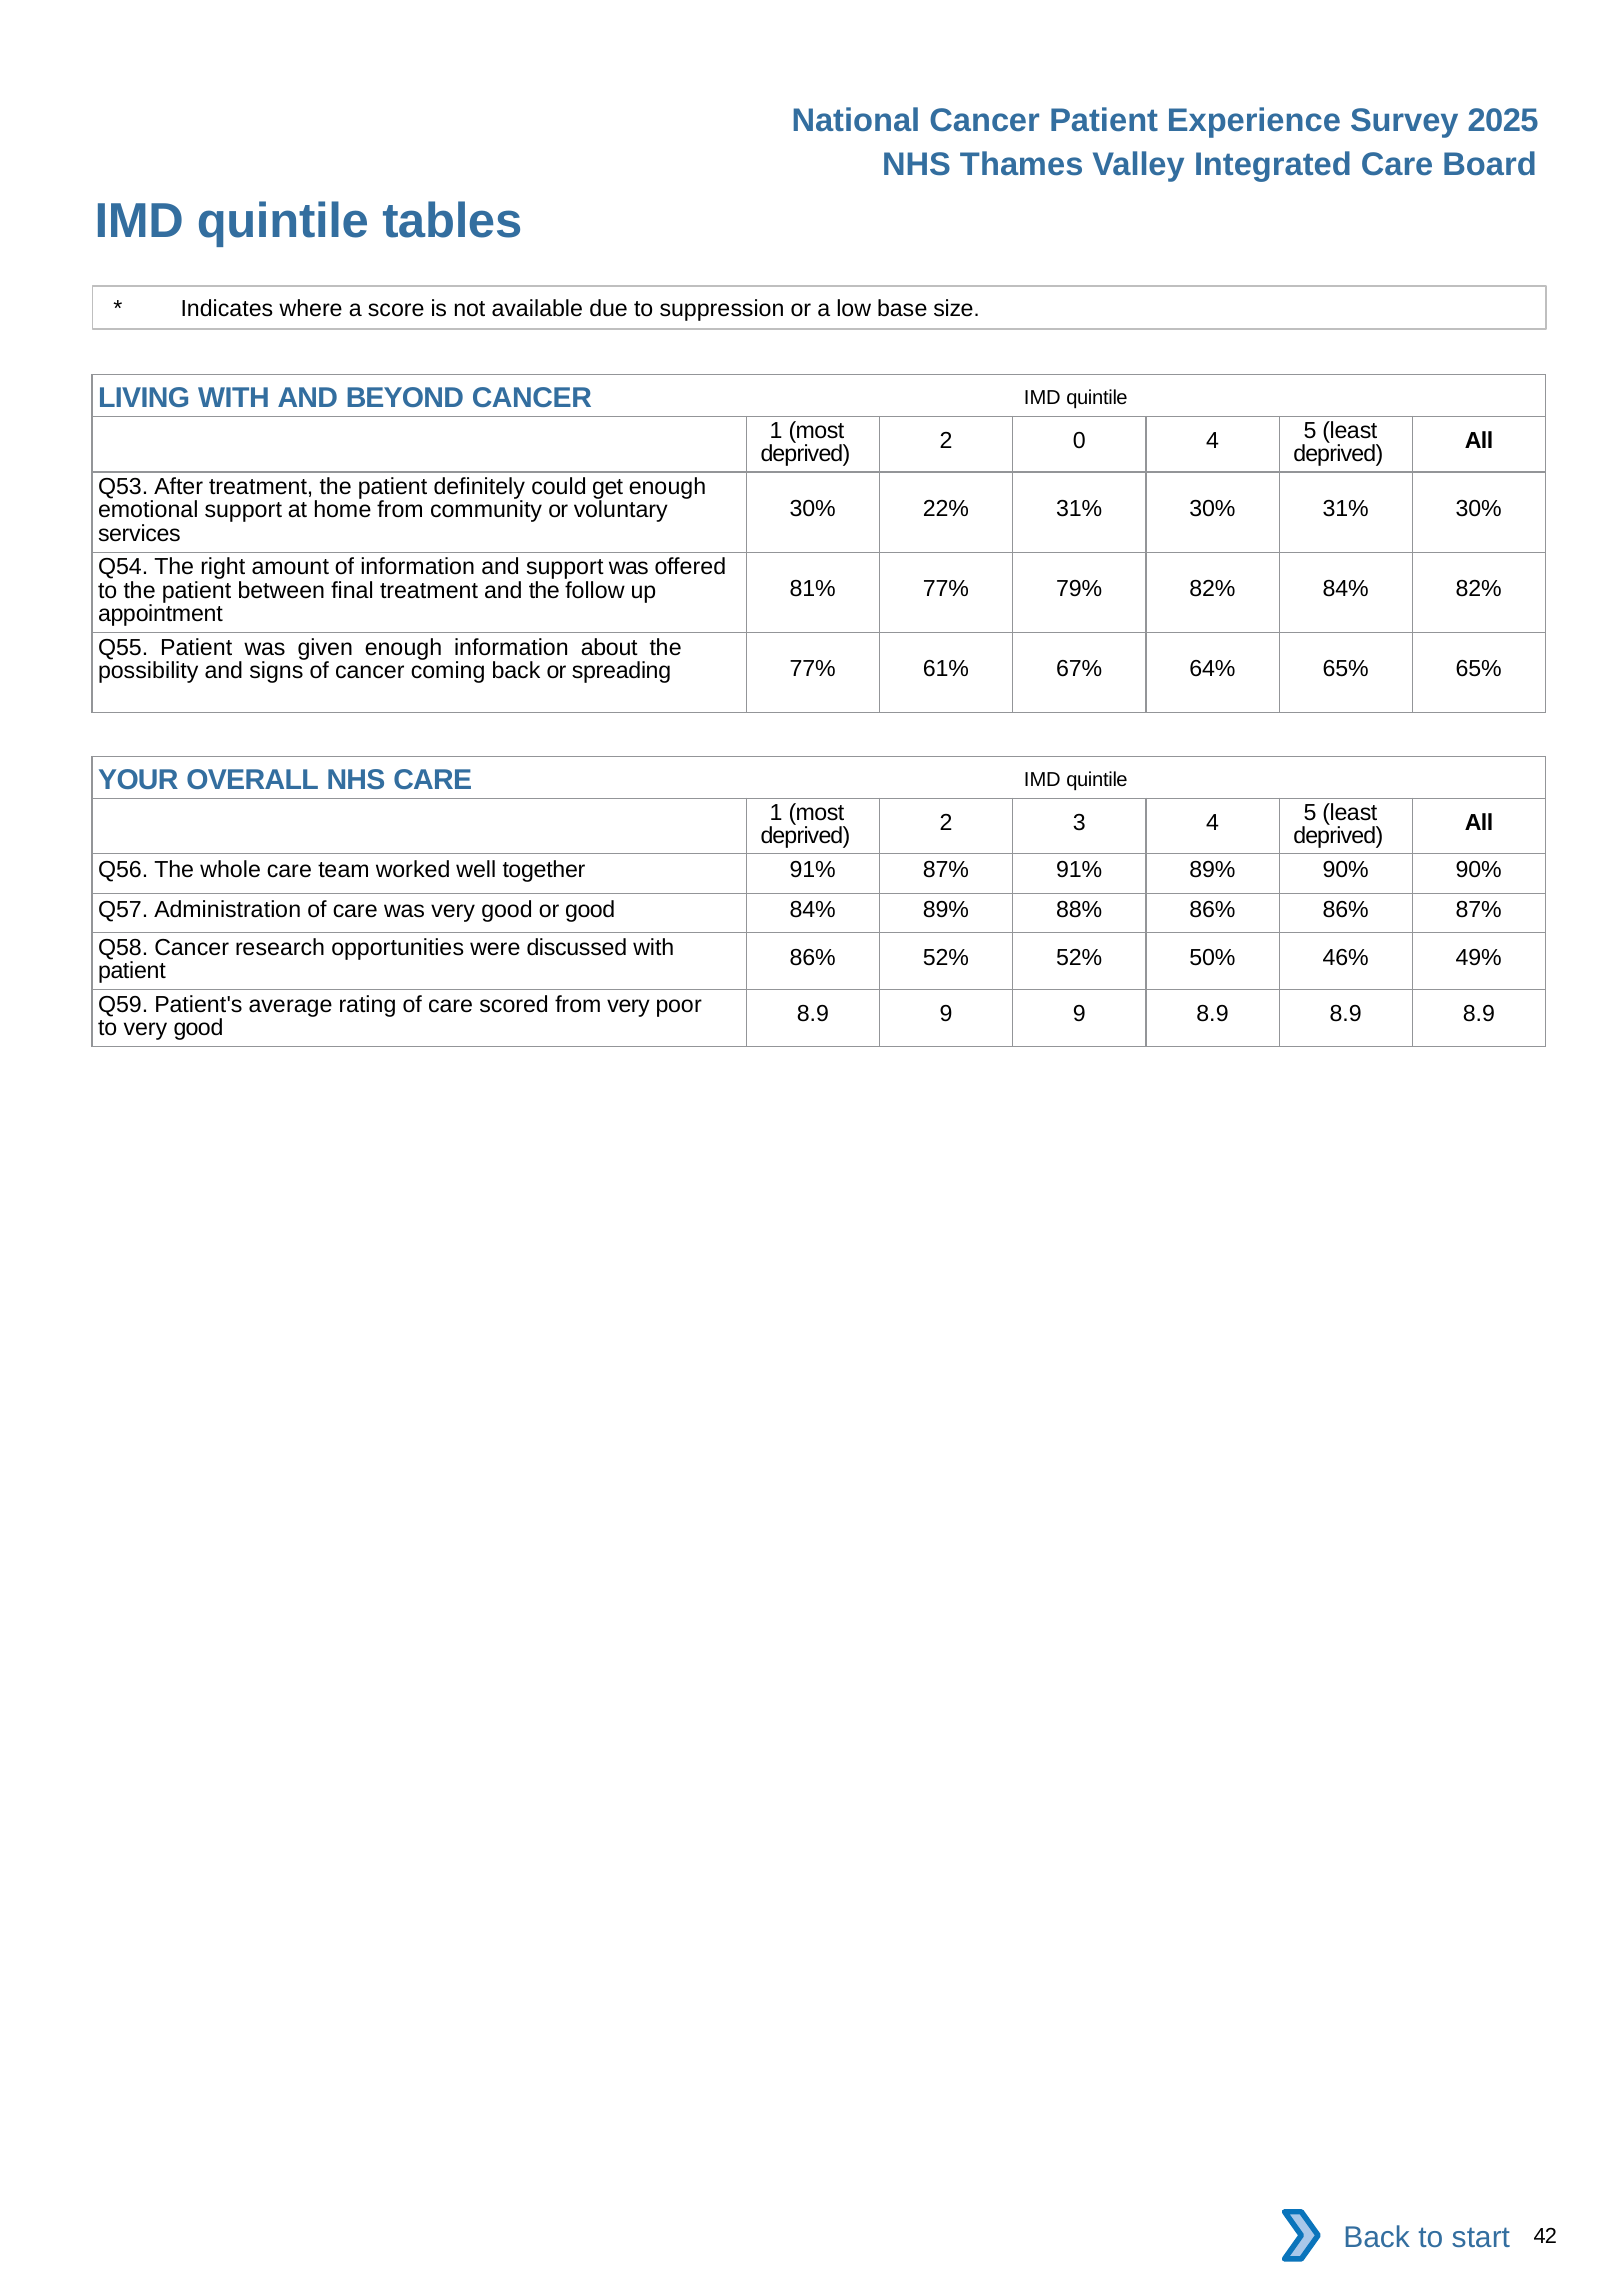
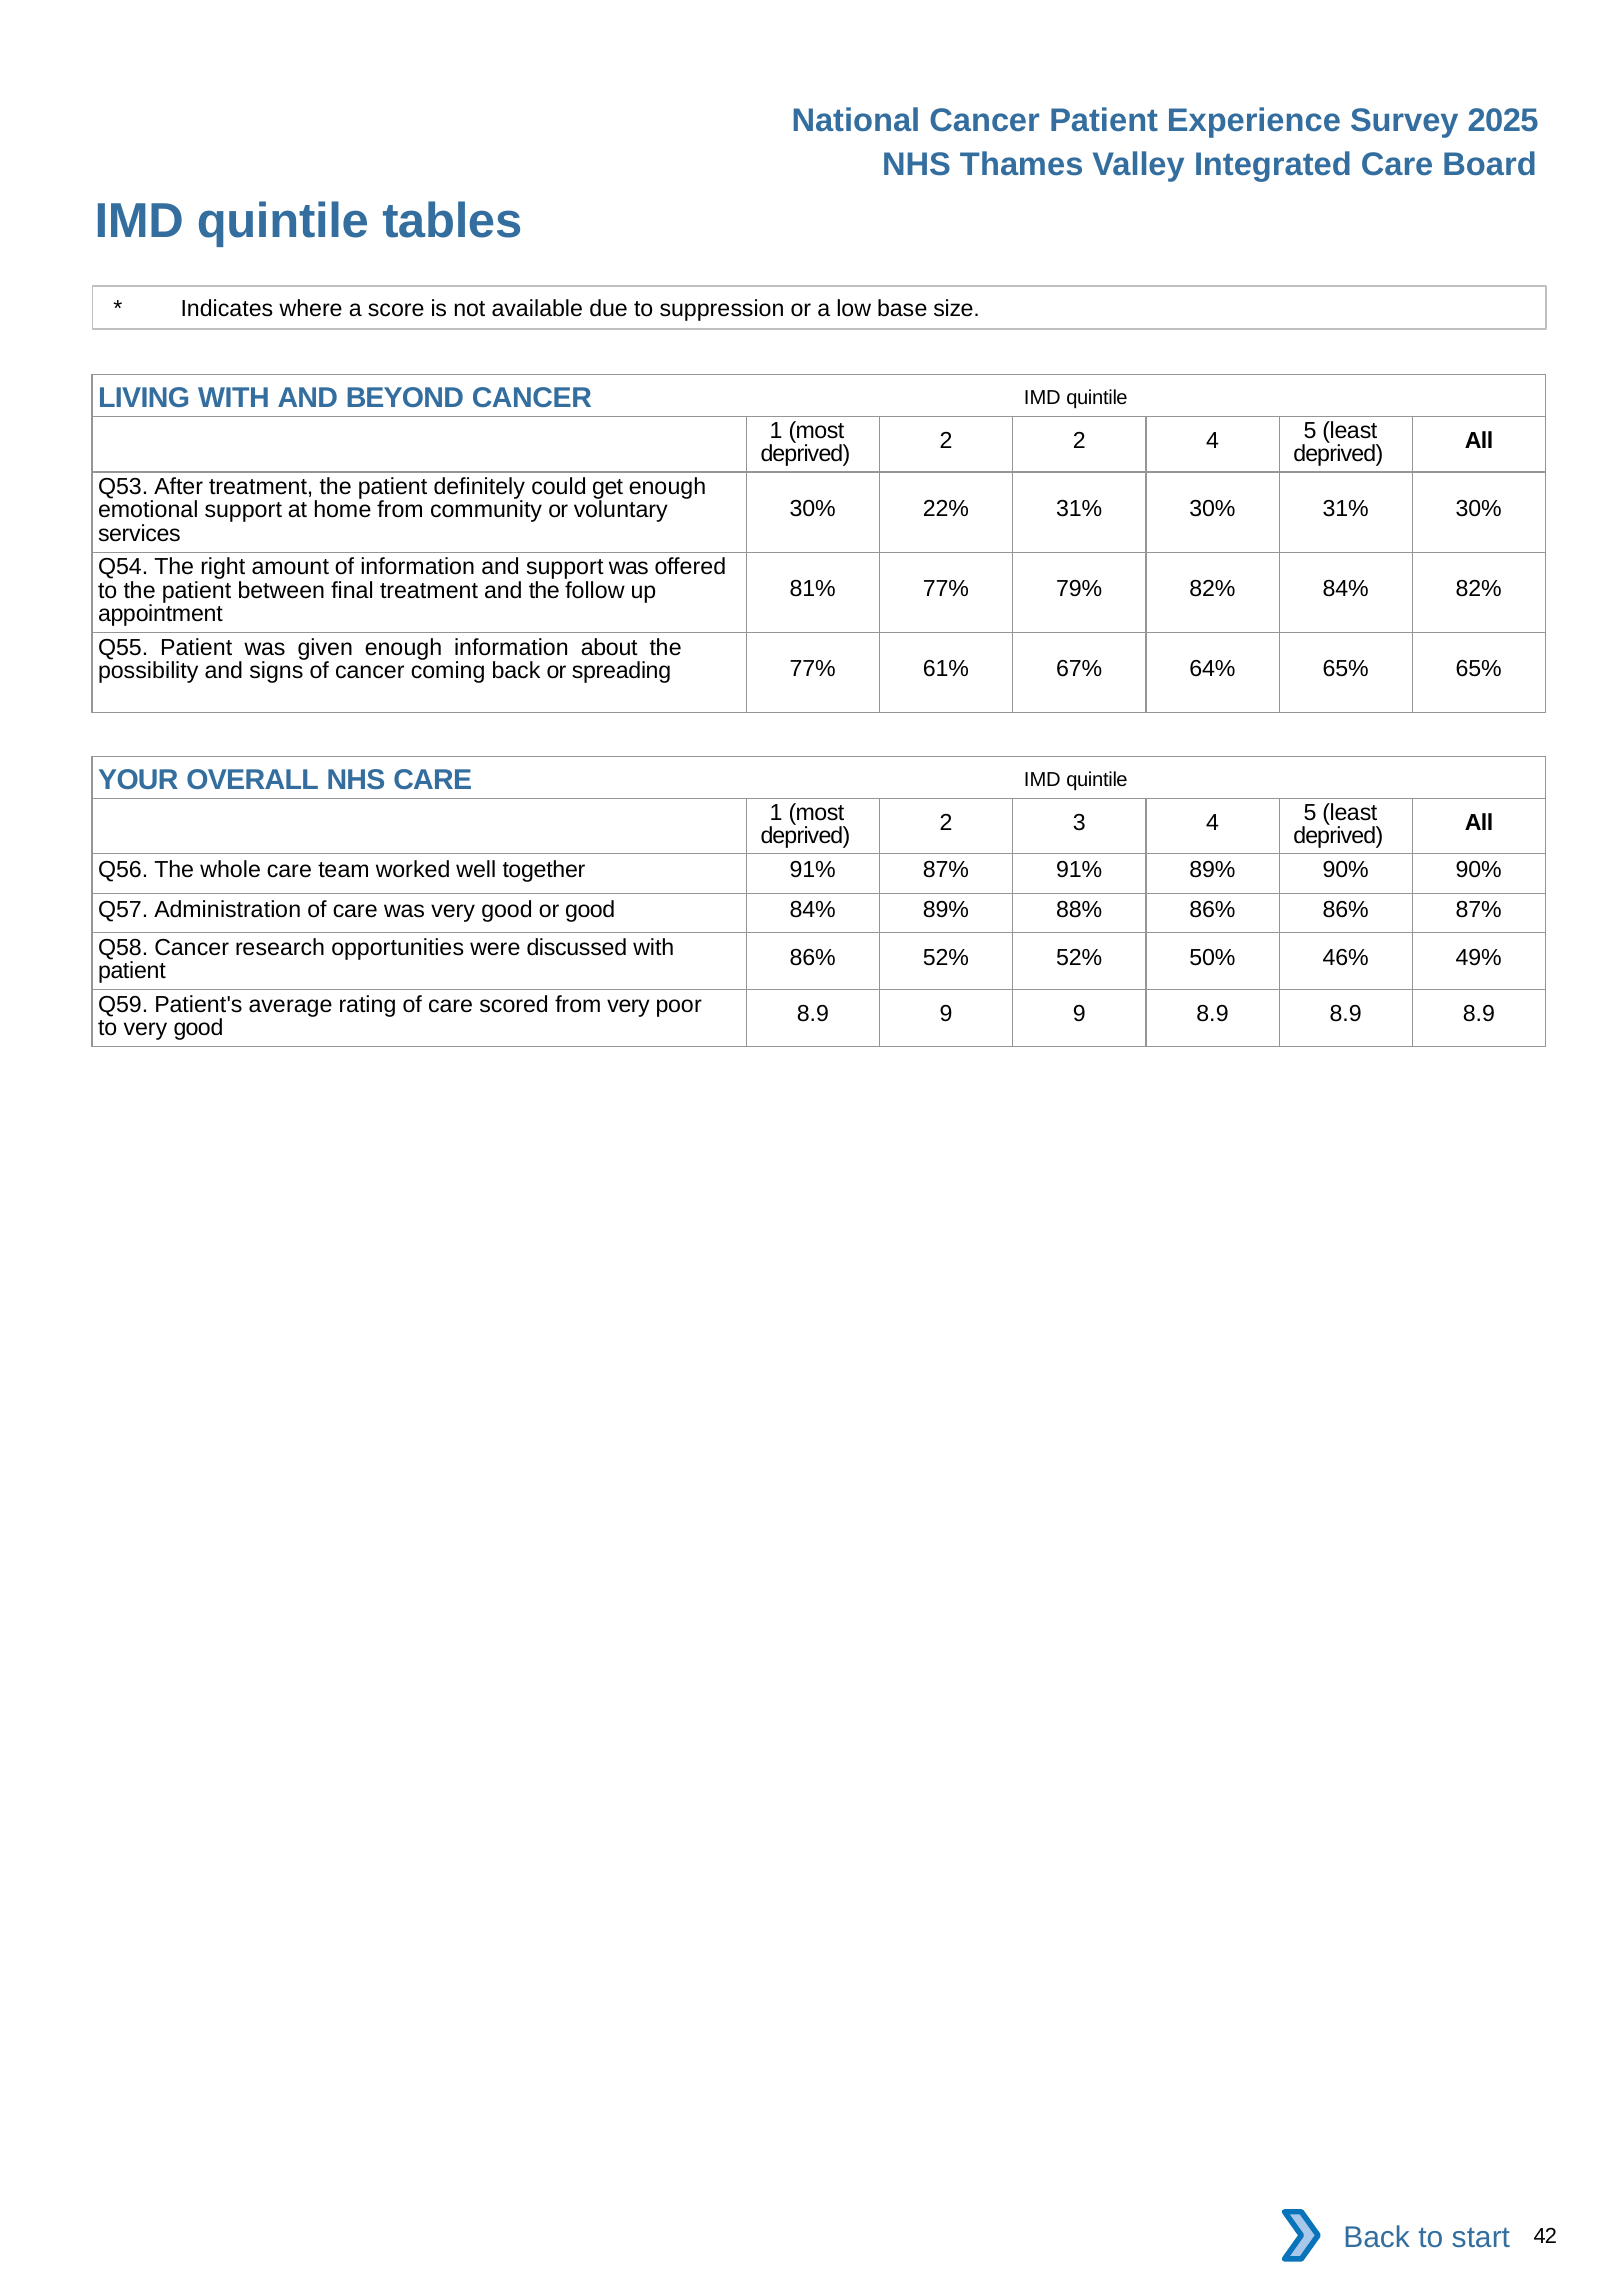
2 0: 0 -> 2
